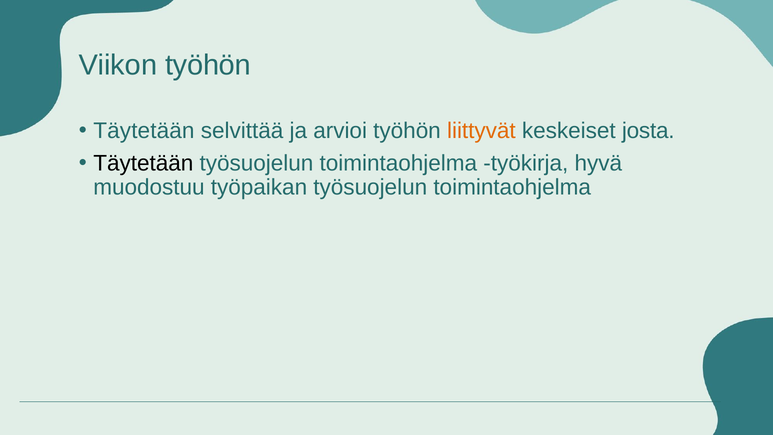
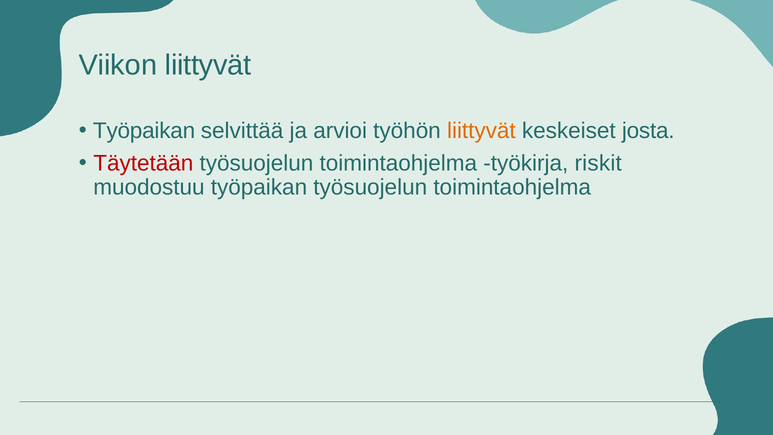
Viikon työhön: työhön -> liittyvät
Täytetään at (144, 131): Täytetään -> Työpaikan
Täytetään at (143, 163) colour: black -> red
hyvä: hyvä -> riskit
